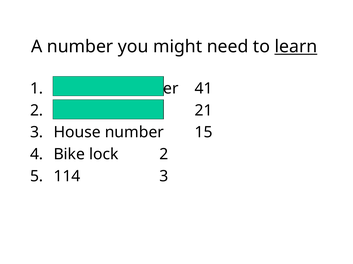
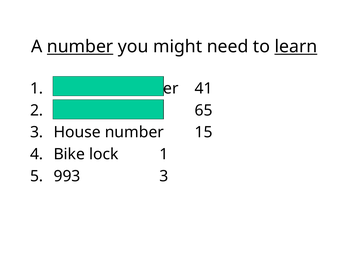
number at (80, 47) underline: none -> present
21: 21 -> 65
lock 2: 2 -> 1
114: 114 -> 993
